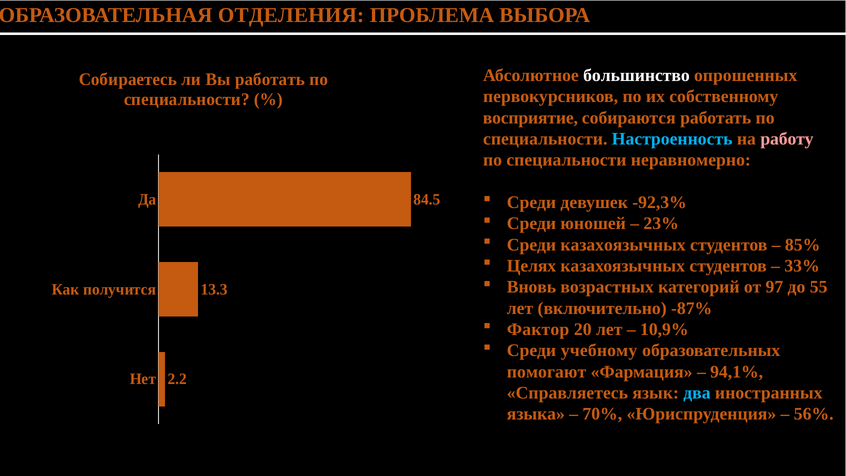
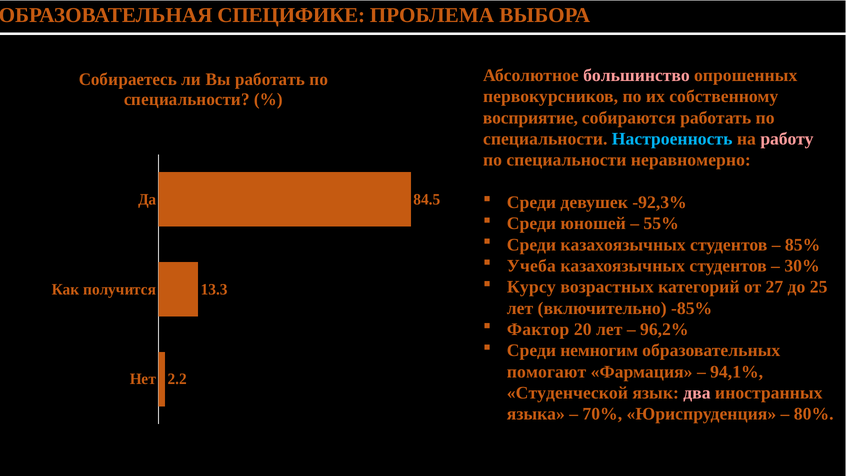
ОТДЕЛЕНИЯ: ОТДЕЛЕНИЯ -> СПЕЦИФИКЕ
большинство colour: white -> pink
23%: 23% -> 55%
Целях: Целях -> Учеба
33%: 33% -> 30%
Вновь: Вновь -> Курсу
97: 97 -> 27
55: 55 -> 25
-87%: -87% -> -85%
10,9%: 10,9% -> 96,2%
учебному: учебному -> немногим
Справляетесь: Справляетесь -> Студенческой
два colour: light blue -> pink
56%: 56% -> 80%
